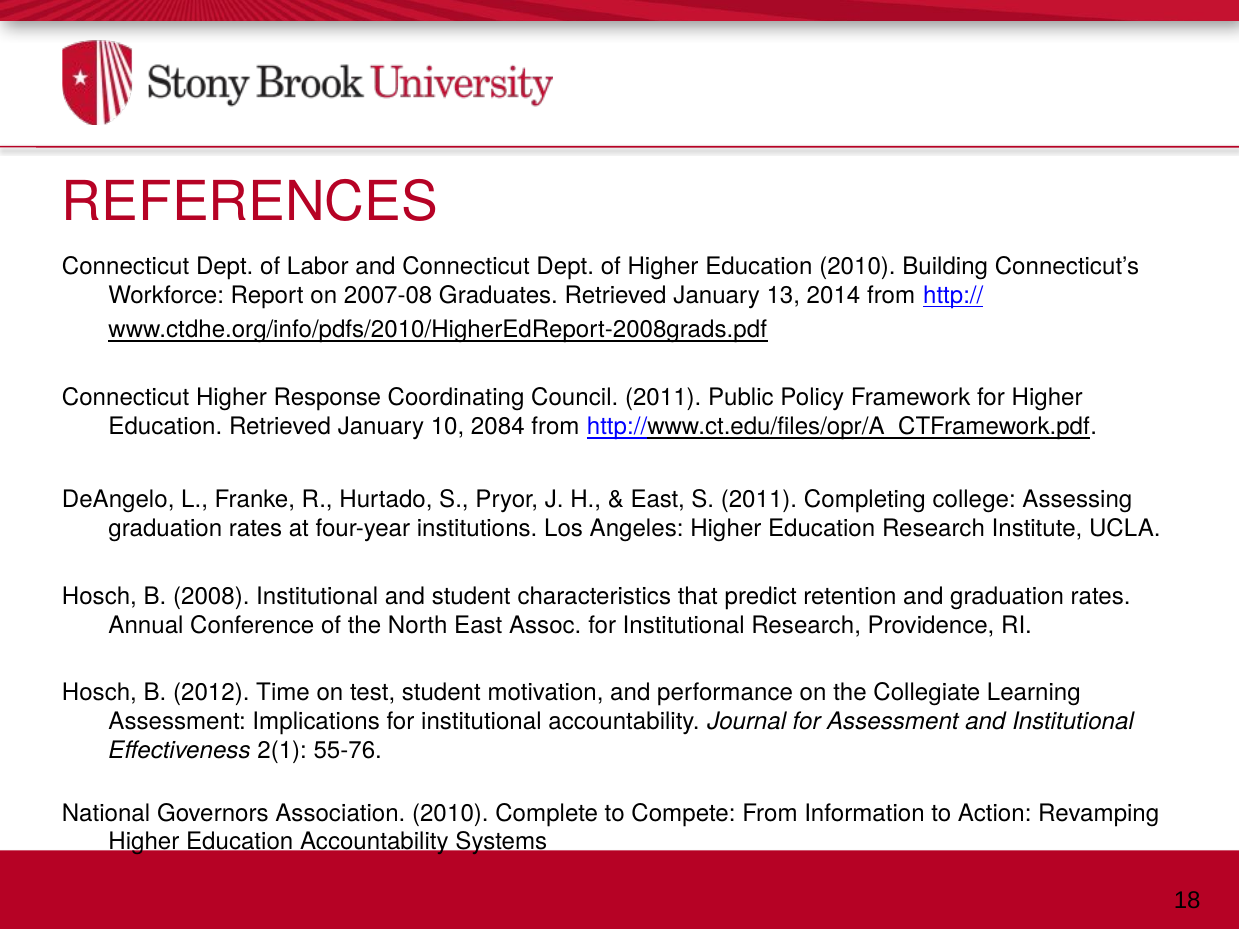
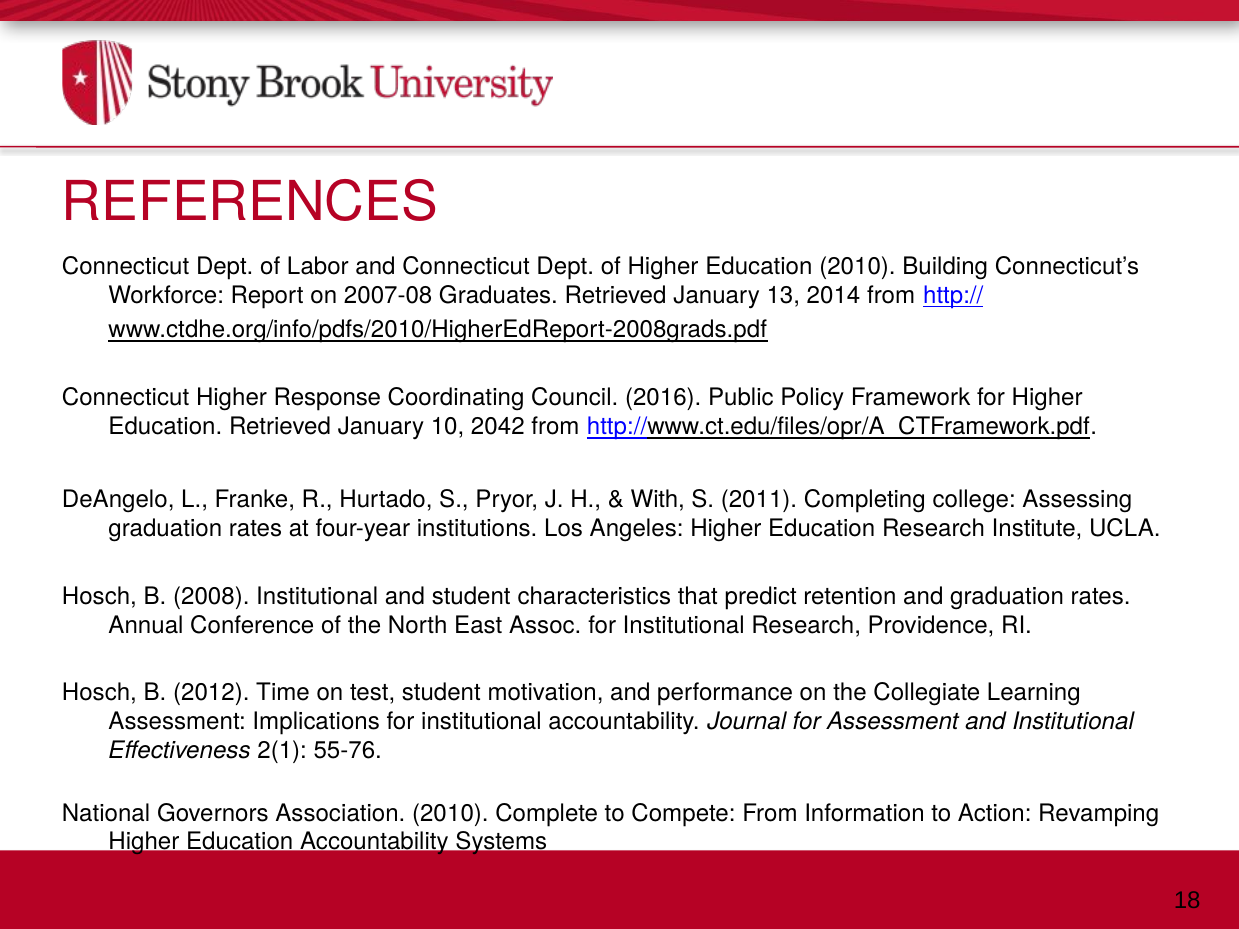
Council 2011: 2011 -> 2016
2084: 2084 -> 2042
East at (658, 500): East -> With
